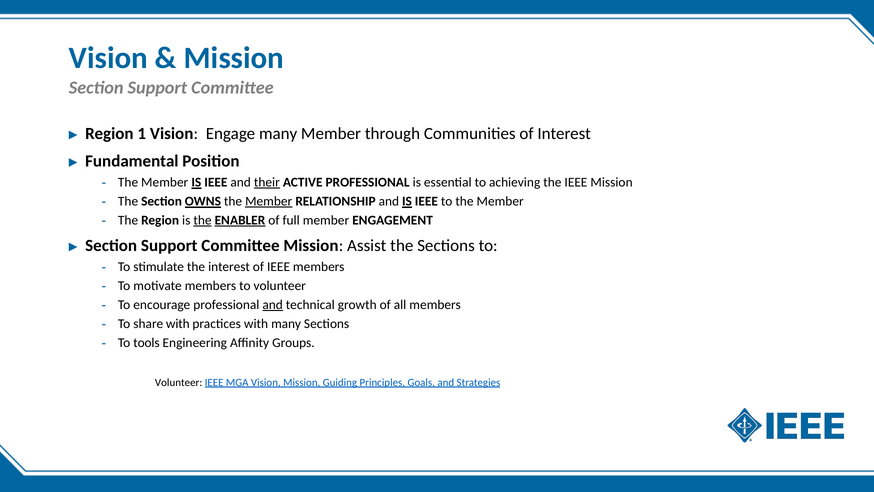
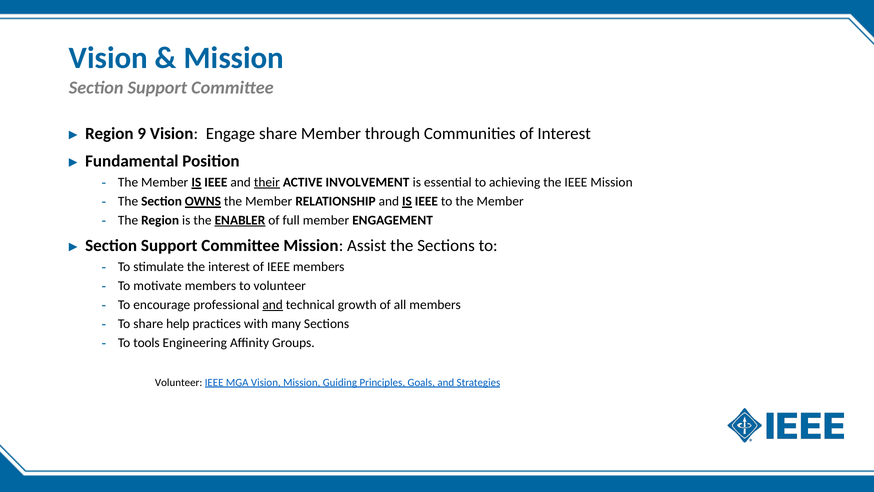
1: 1 -> 9
Engage many: many -> share
ACTIVE PROFESSIONAL: PROFESSIONAL -> INVOLVEMENT
Member at (269, 201) underline: present -> none
the at (202, 220) underline: present -> none
share with: with -> help
